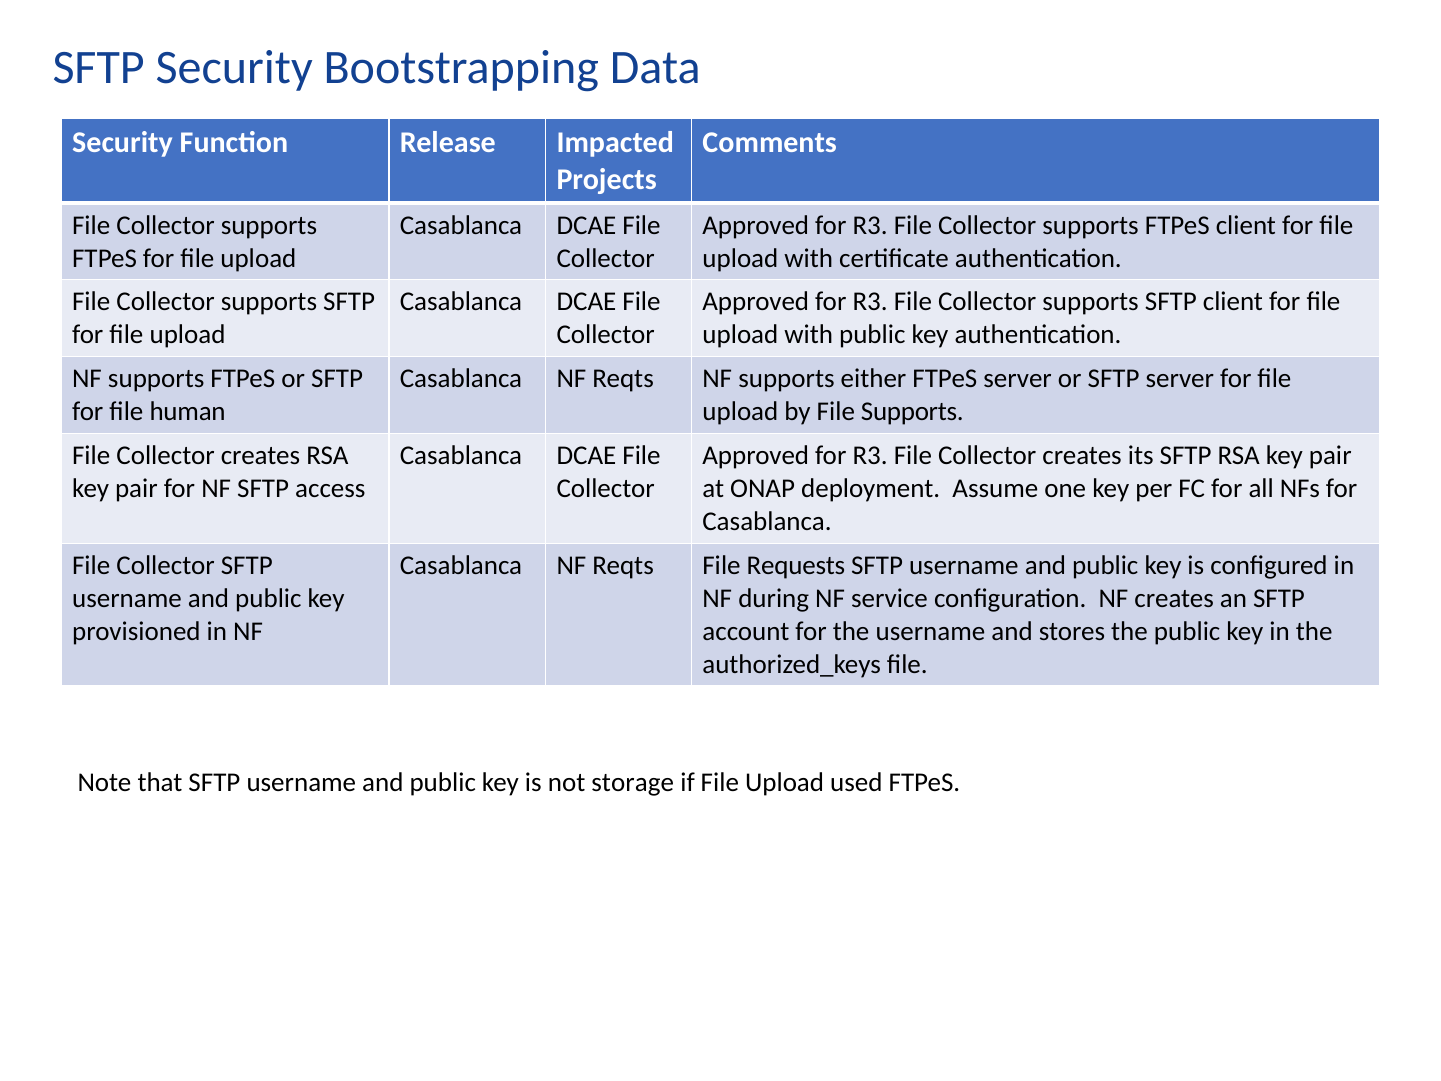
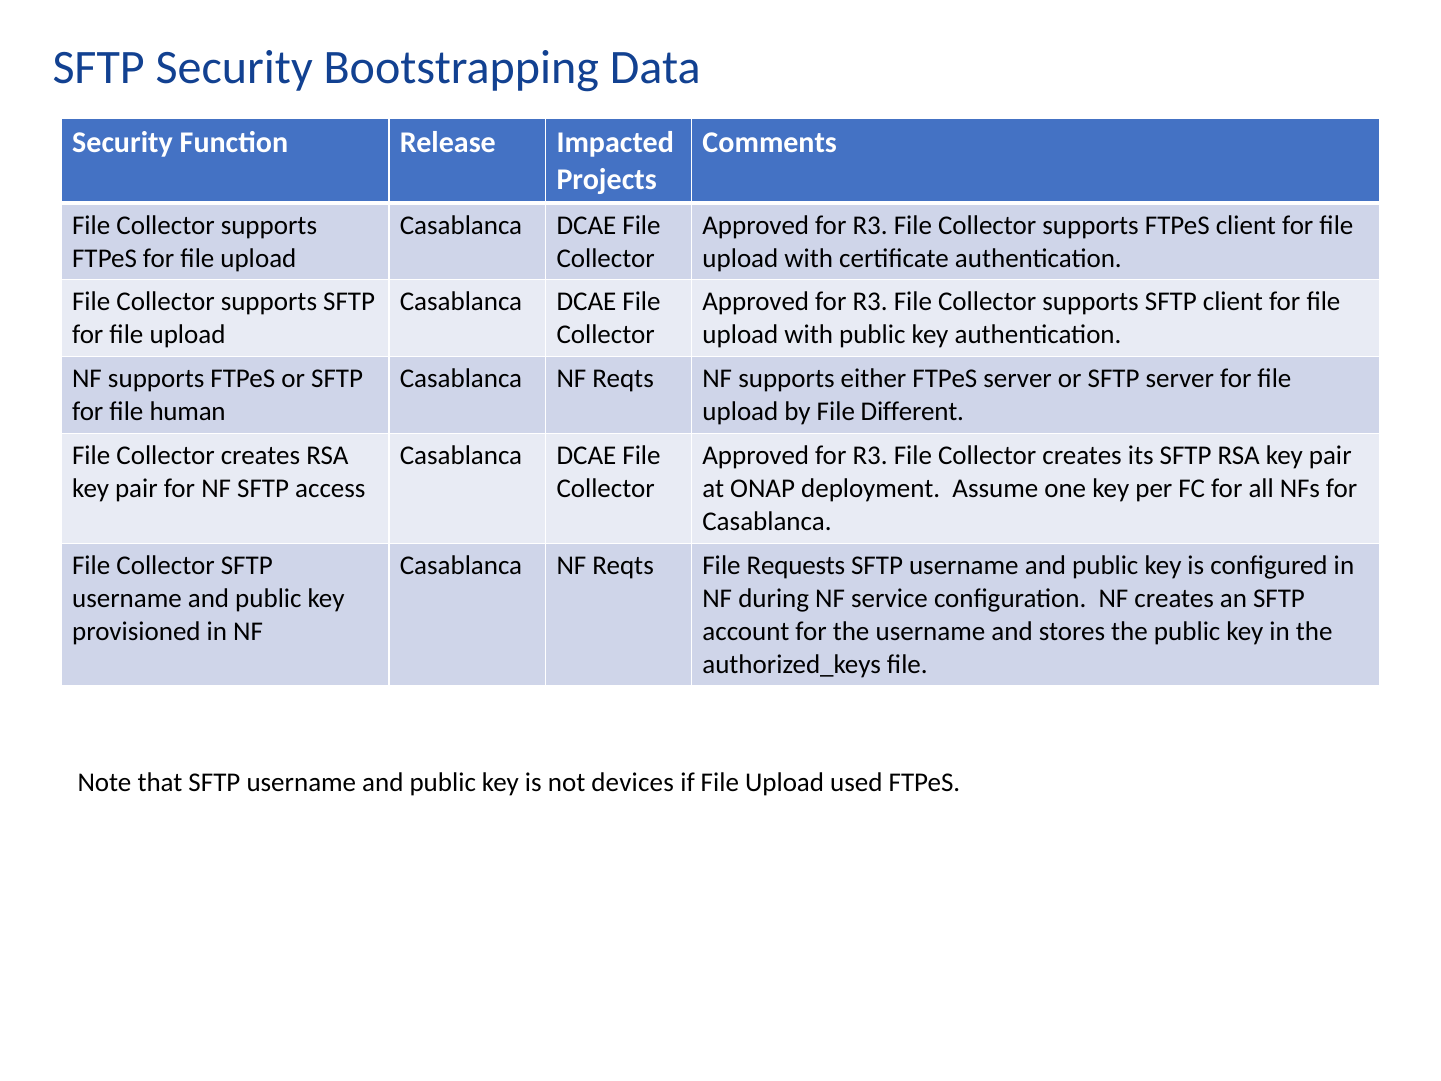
File Supports: Supports -> Different
storage: storage -> devices
